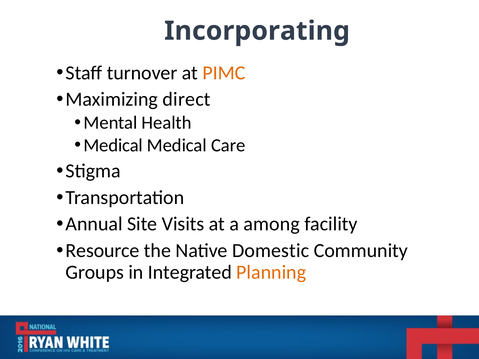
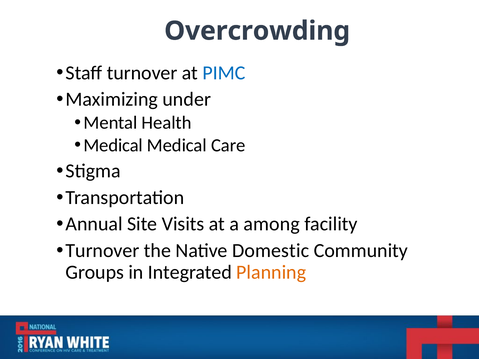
Incorporating: Incorporating -> Overcrowding
PIMC colour: orange -> blue
direct: direct -> under
Resource at (103, 251): Resource -> Turnover
